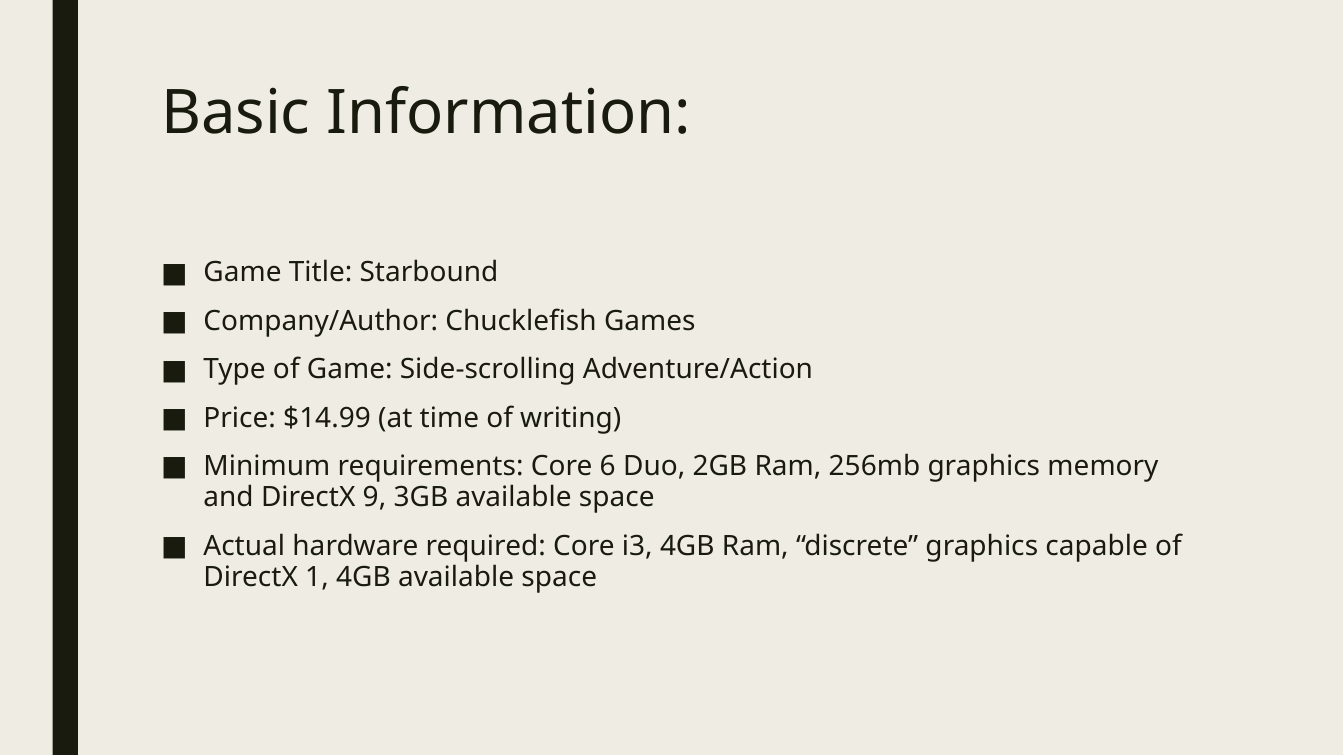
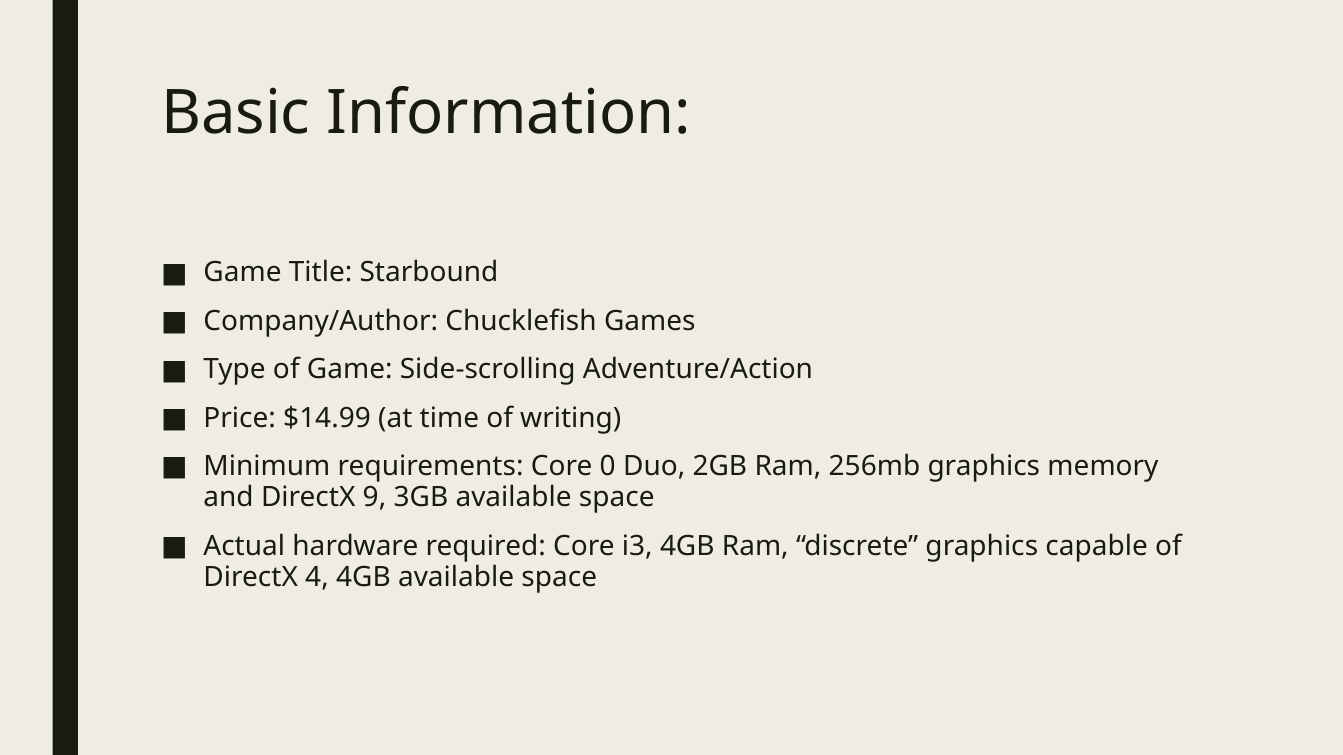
6: 6 -> 0
1: 1 -> 4
